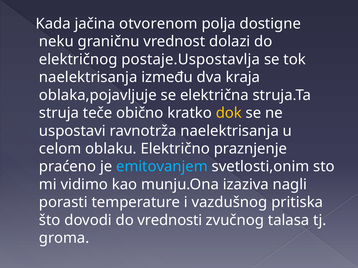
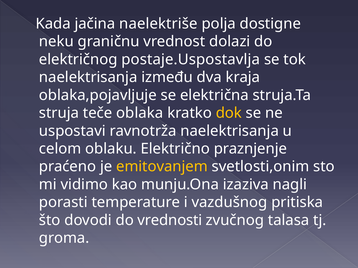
otvorenom: otvorenom -> naelektriše
obično: obično -> oblaka
emitovanjem colour: light blue -> yellow
